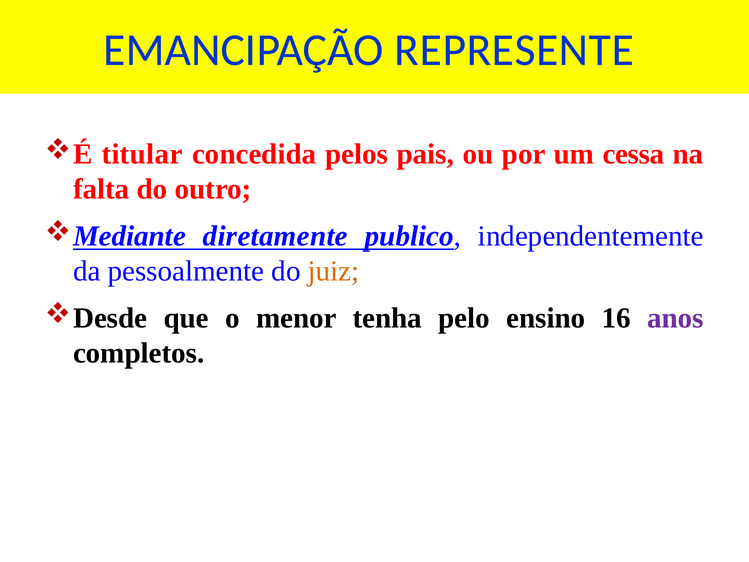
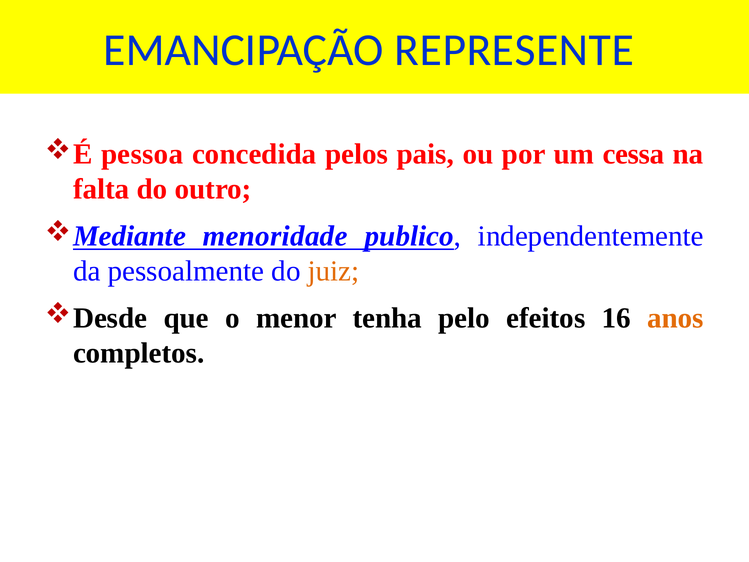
titular: titular -> pessoa
diretamente: diretamente -> menoridade
ensino: ensino -> efeitos
anos colour: purple -> orange
